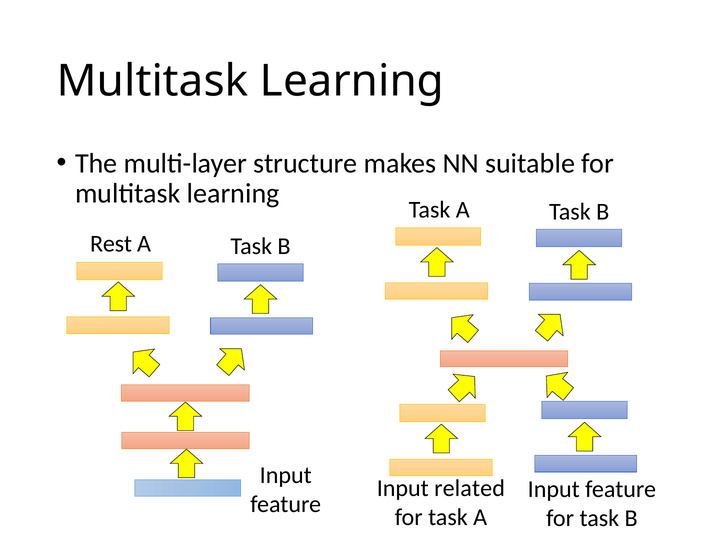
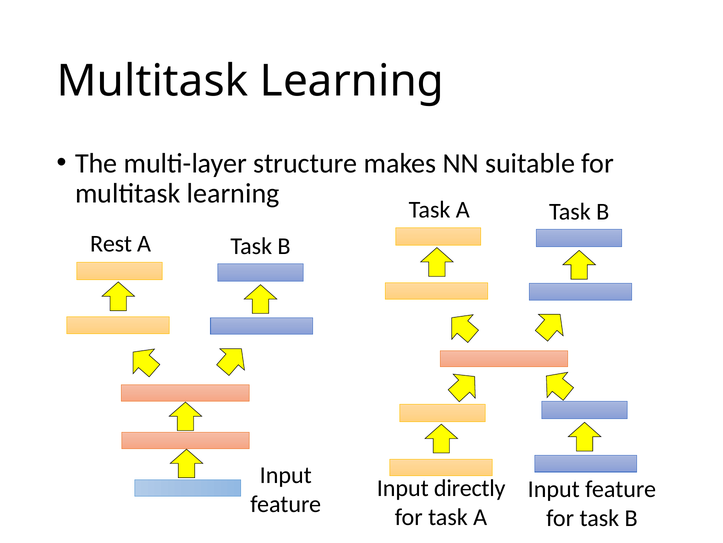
related: related -> directly
